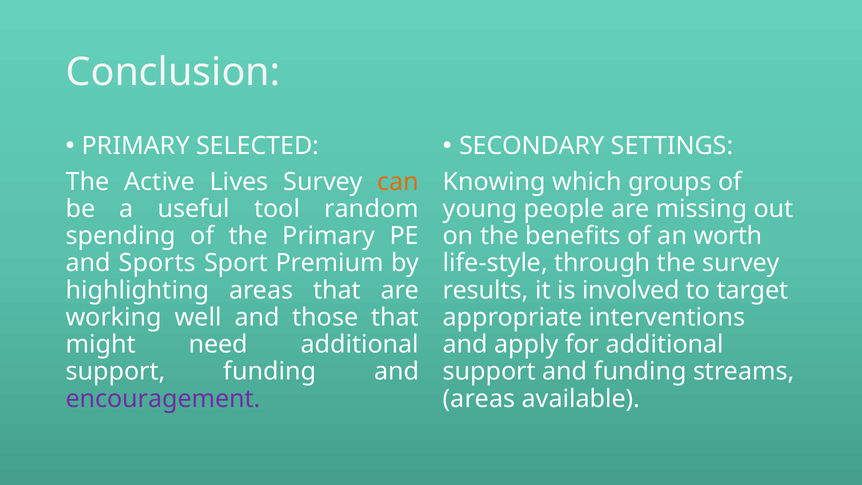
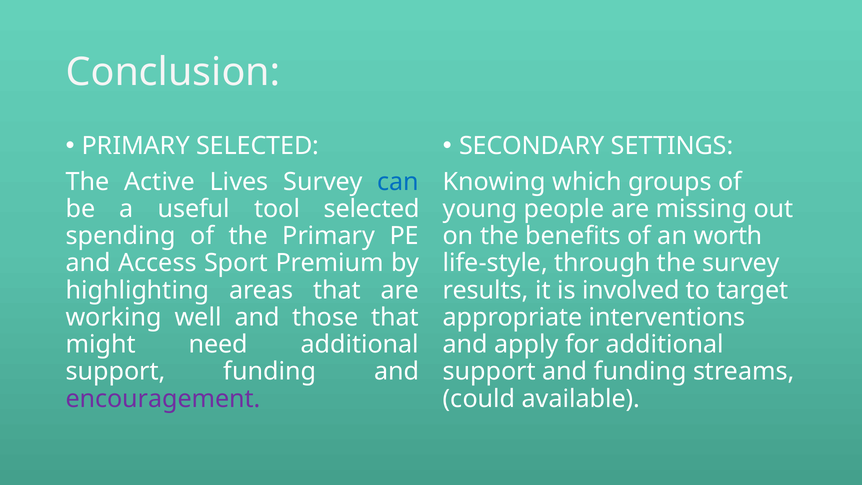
can colour: orange -> blue
tool random: random -> selected
Sports: Sports -> Access
areas at (479, 399): areas -> could
